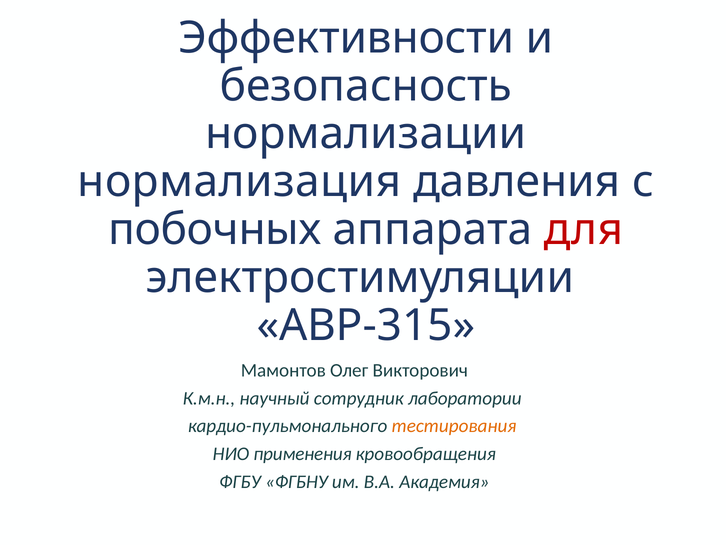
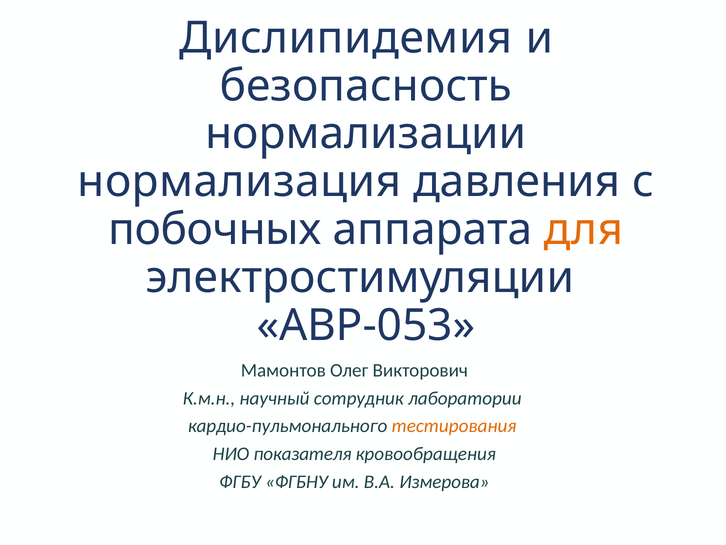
Эффективности: Эффективности -> Дислипидемия
для colour: red -> orange
АВР-315: АВР-315 -> АВР-053
применения: применения -> показателя
Академия: Академия -> Измерова
